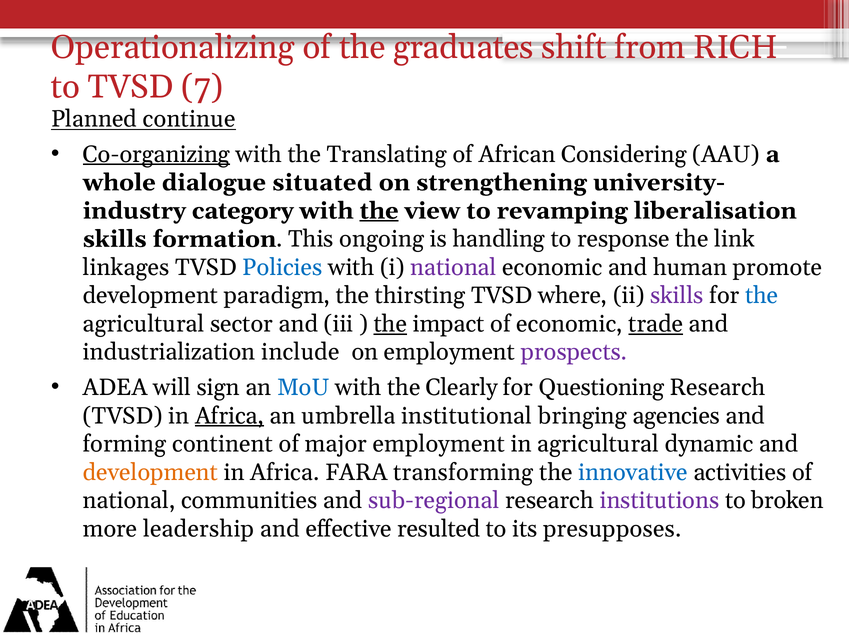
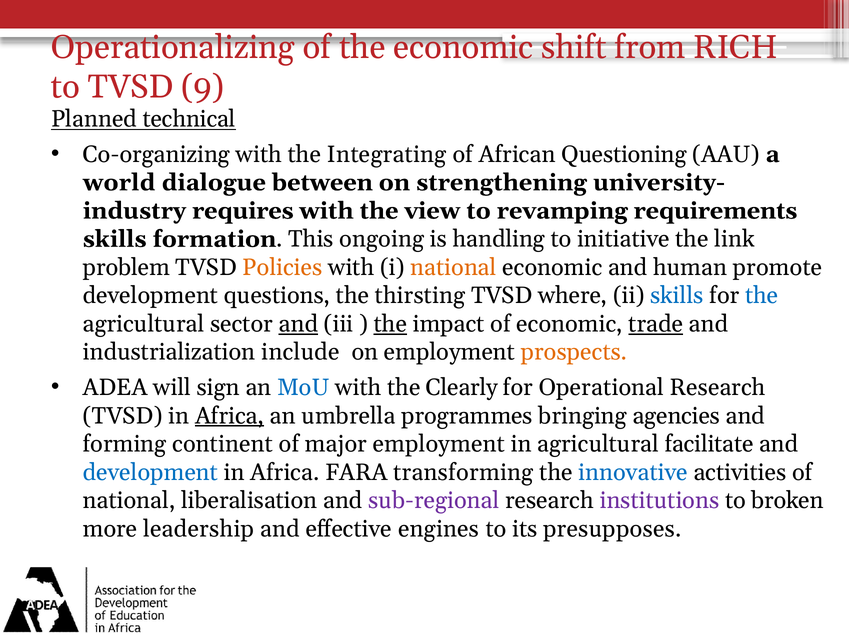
the graduates: graduates -> economic
7: 7 -> 9
continue: continue -> technical
Co-organizing underline: present -> none
Translating: Translating -> Integrating
Considering: Considering -> Questioning
whole: whole -> world
situated: situated -> between
category: category -> requires
the at (379, 211) underline: present -> none
liberalisation: liberalisation -> requirements
response: response -> initiative
linkages: linkages -> problem
Policies colour: blue -> orange
national at (454, 268) colour: purple -> orange
paradigm: paradigm -> questions
skills at (677, 296) colour: purple -> blue
and at (298, 324) underline: none -> present
prospects colour: purple -> orange
Questioning: Questioning -> Operational
institutional: institutional -> programmes
dynamic: dynamic -> facilitate
development at (150, 473) colour: orange -> blue
communities: communities -> liberalisation
resulted: resulted -> engines
